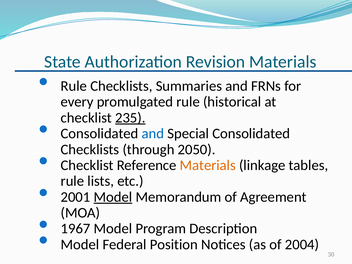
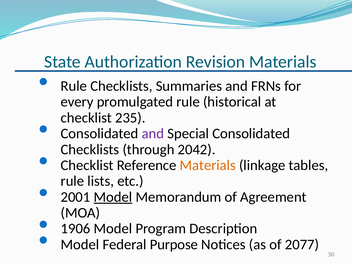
235 underline: present -> none
and at (153, 134) colour: blue -> purple
2050: 2050 -> 2042
1967: 1967 -> 1906
Position: Position -> Purpose
2004: 2004 -> 2077
